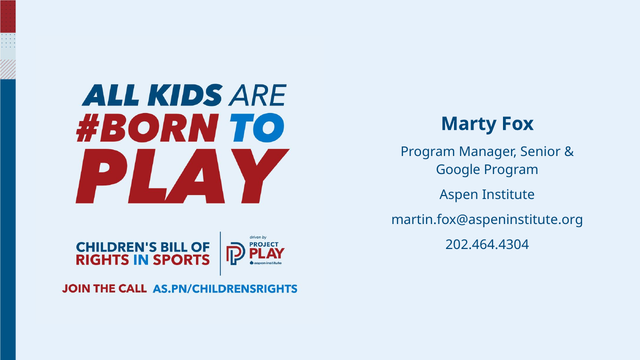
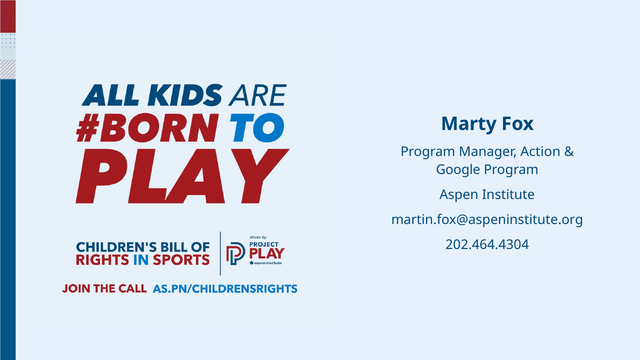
Senior: Senior -> Action
